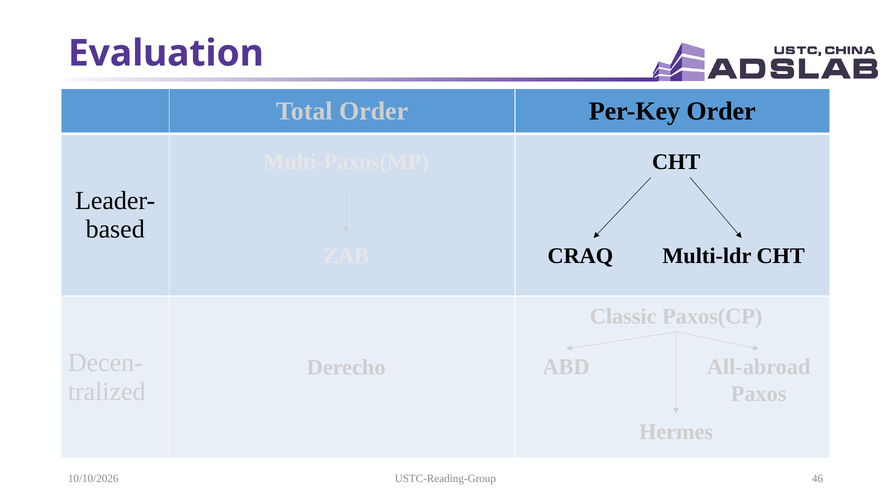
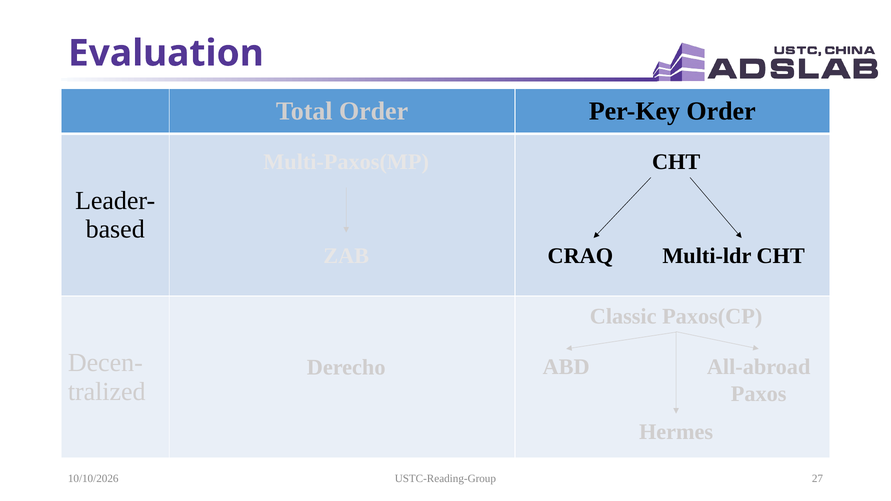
46: 46 -> 27
